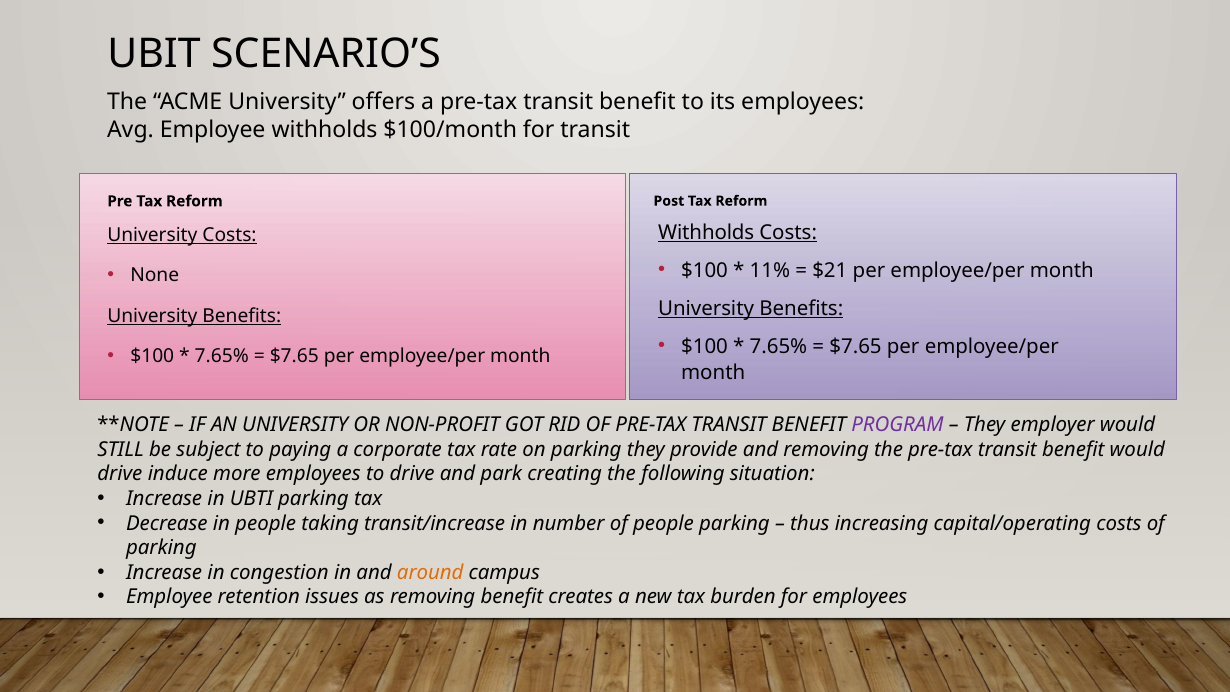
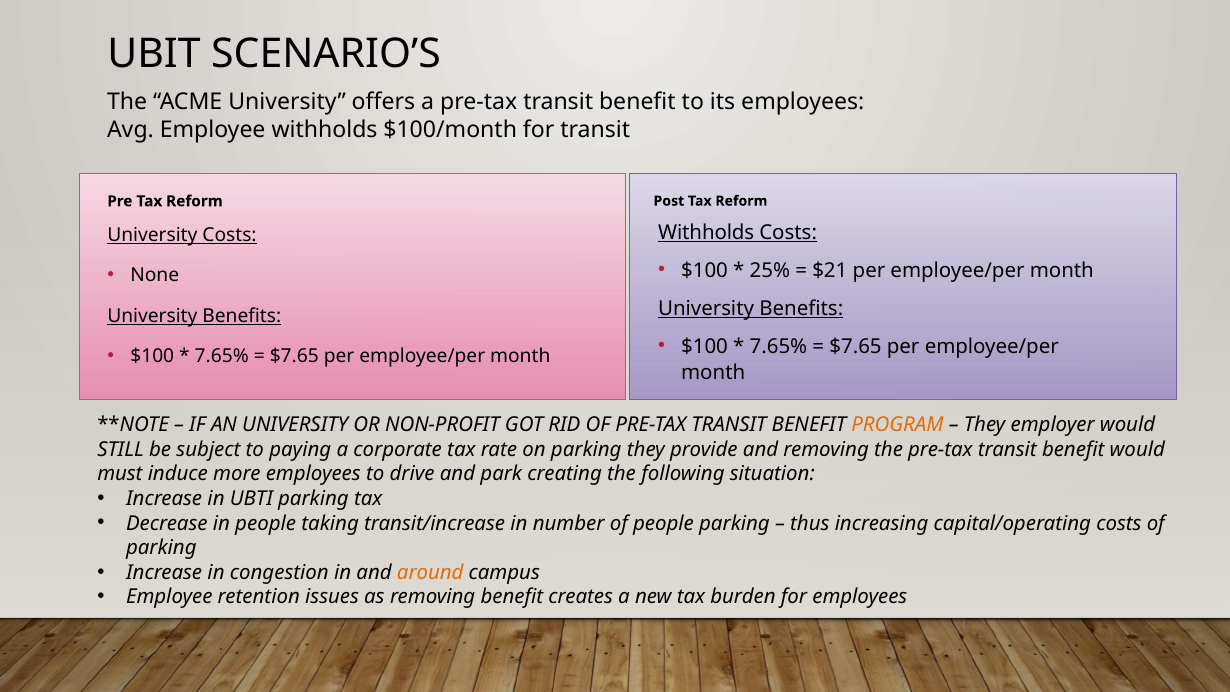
11%: 11% -> 25%
PROGRAM colour: purple -> orange
drive at (120, 474): drive -> must
